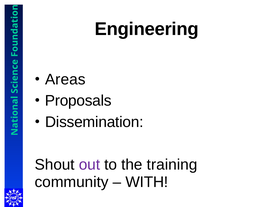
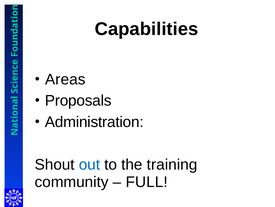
Engineering: Engineering -> Capabilities
Dissemination: Dissemination -> Administration
out colour: purple -> blue
WITH: WITH -> FULL
